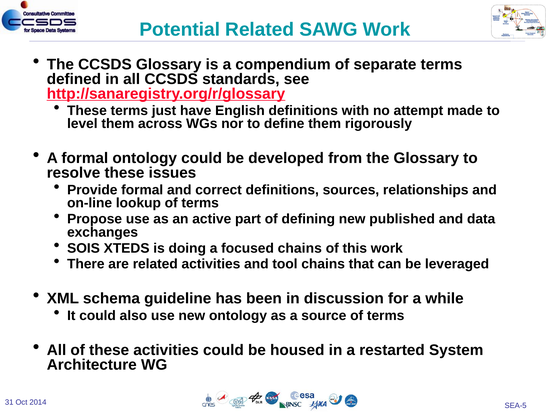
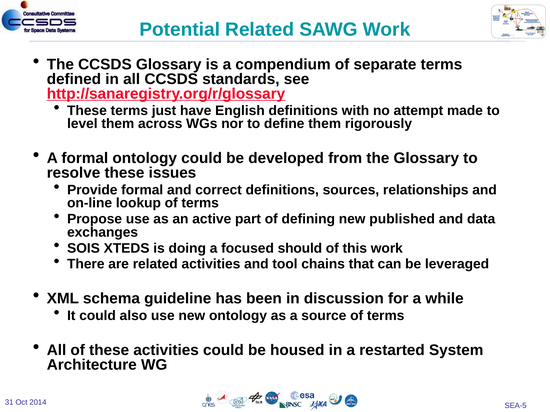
focused chains: chains -> should
